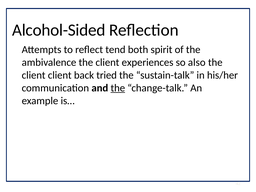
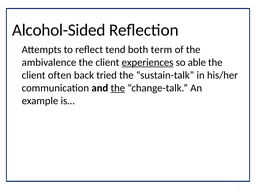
spirit: spirit -> term
experiences underline: none -> present
also: also -> able
client client: client -> often
